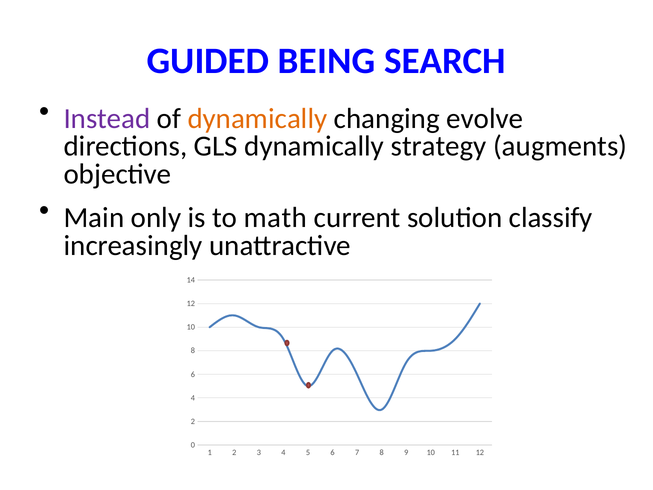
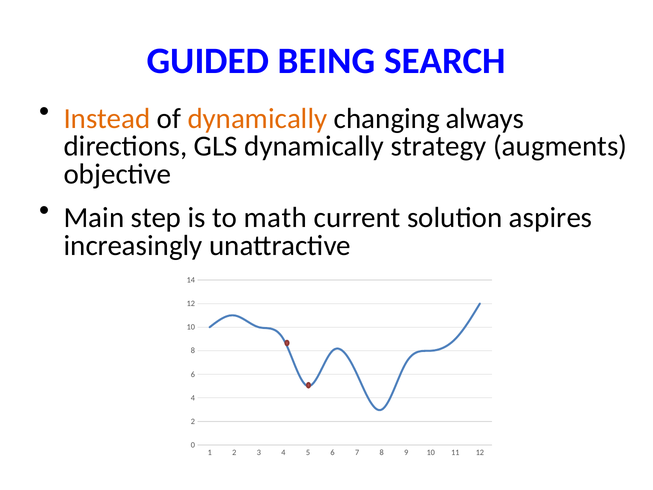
Instead colour: purple -> orange
evolve: evolve -> always
only: only -> step
classify: classify -> aspires
